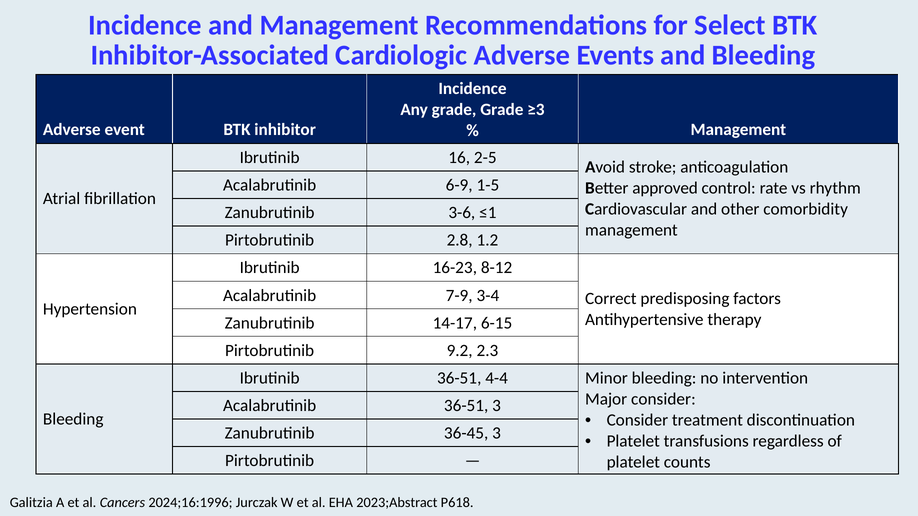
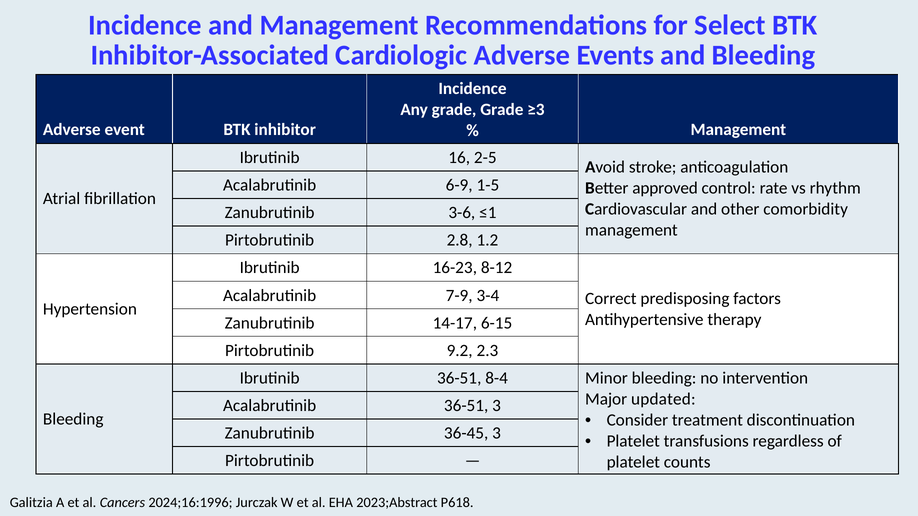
4-4: 4-4 -> 8-4
Major consider: consider -> updated
